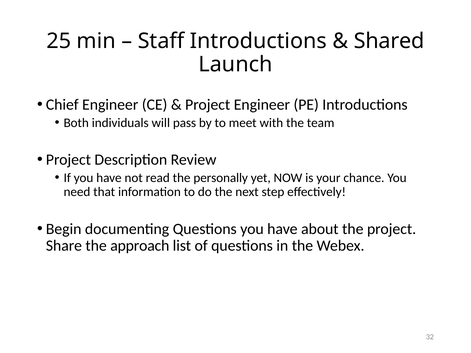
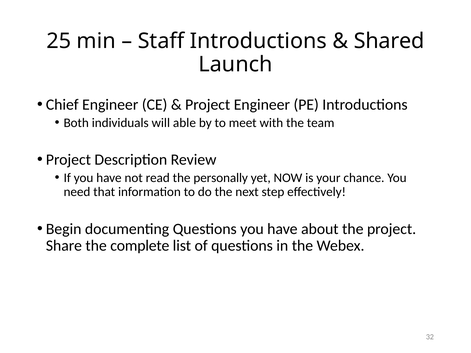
pass: pass -> able
approach: approach -> complete
